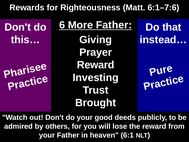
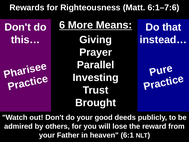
More Father: Father -> Means
Reward at (96, 65): Reward -> Parallel
